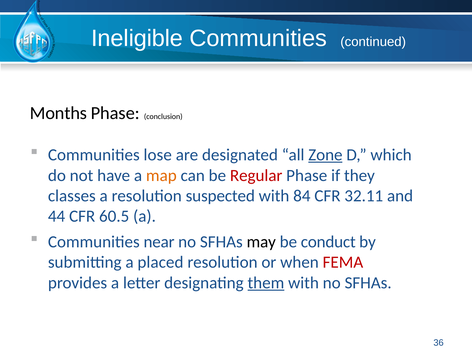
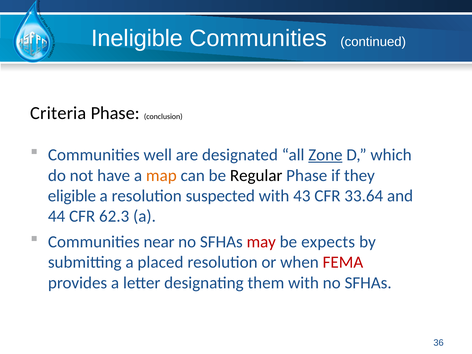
Months: Months -> Criteria
lose: lose -> well
Regular colour: red -> black
classes: classes -> eligible
84: 84 -> 43
32.11: 32.11 -> 33.64
60.5: 60.5 -> 62.3
may colour: black -> red
conduct: conduct -> expects
them underline: present -> none
